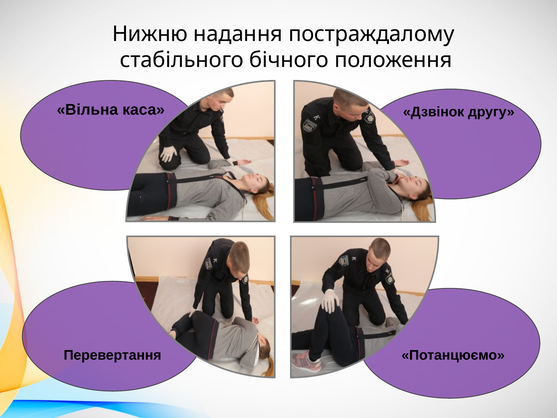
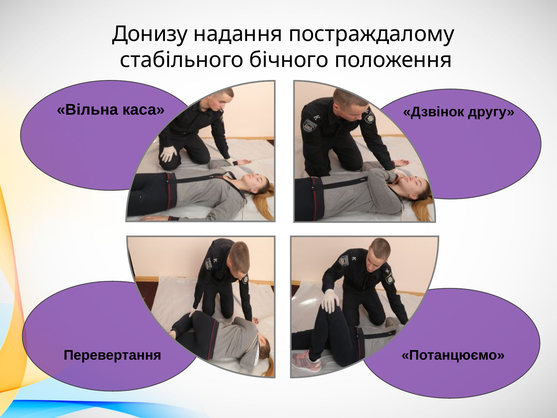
Нижню: Нижню -> Донизу
